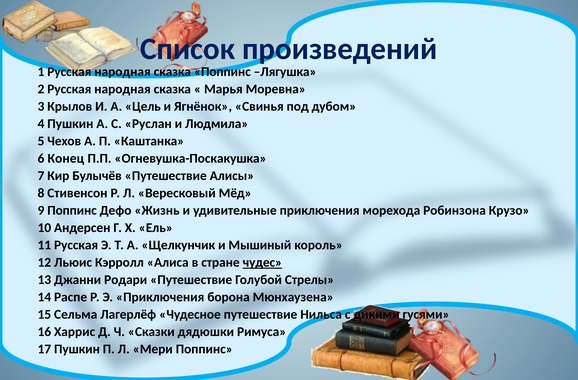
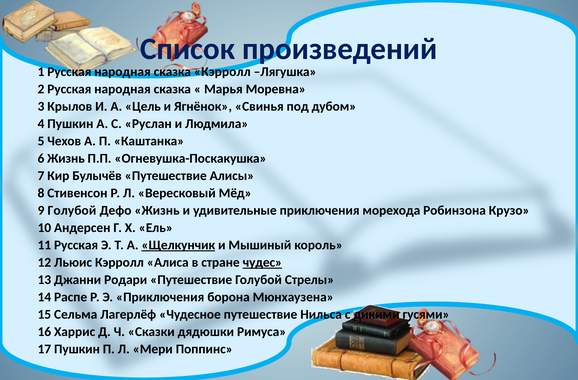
сказка Поппинс: Поппинс -> Кэрролл
6 Конец: Конец -> Жизнь
9 Поппинс: Поппинс -> Голубой
Щелкунчик underline: none -> present
